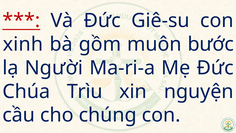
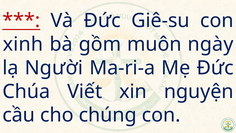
bước: bước -> ngày
Trìu: Trìu -> Viết
